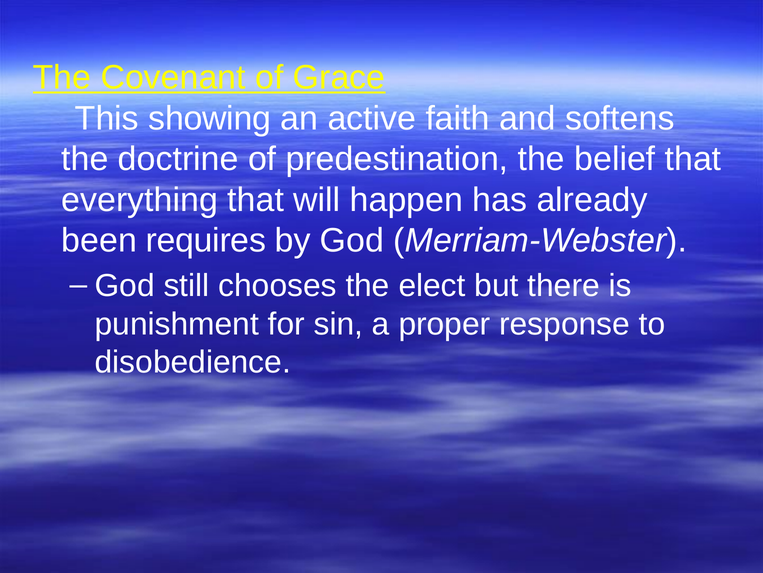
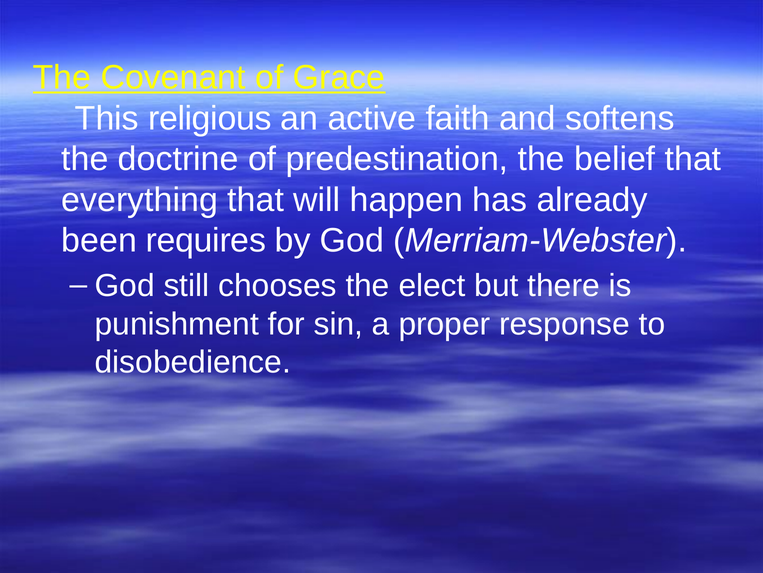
showing: showing -> religious
